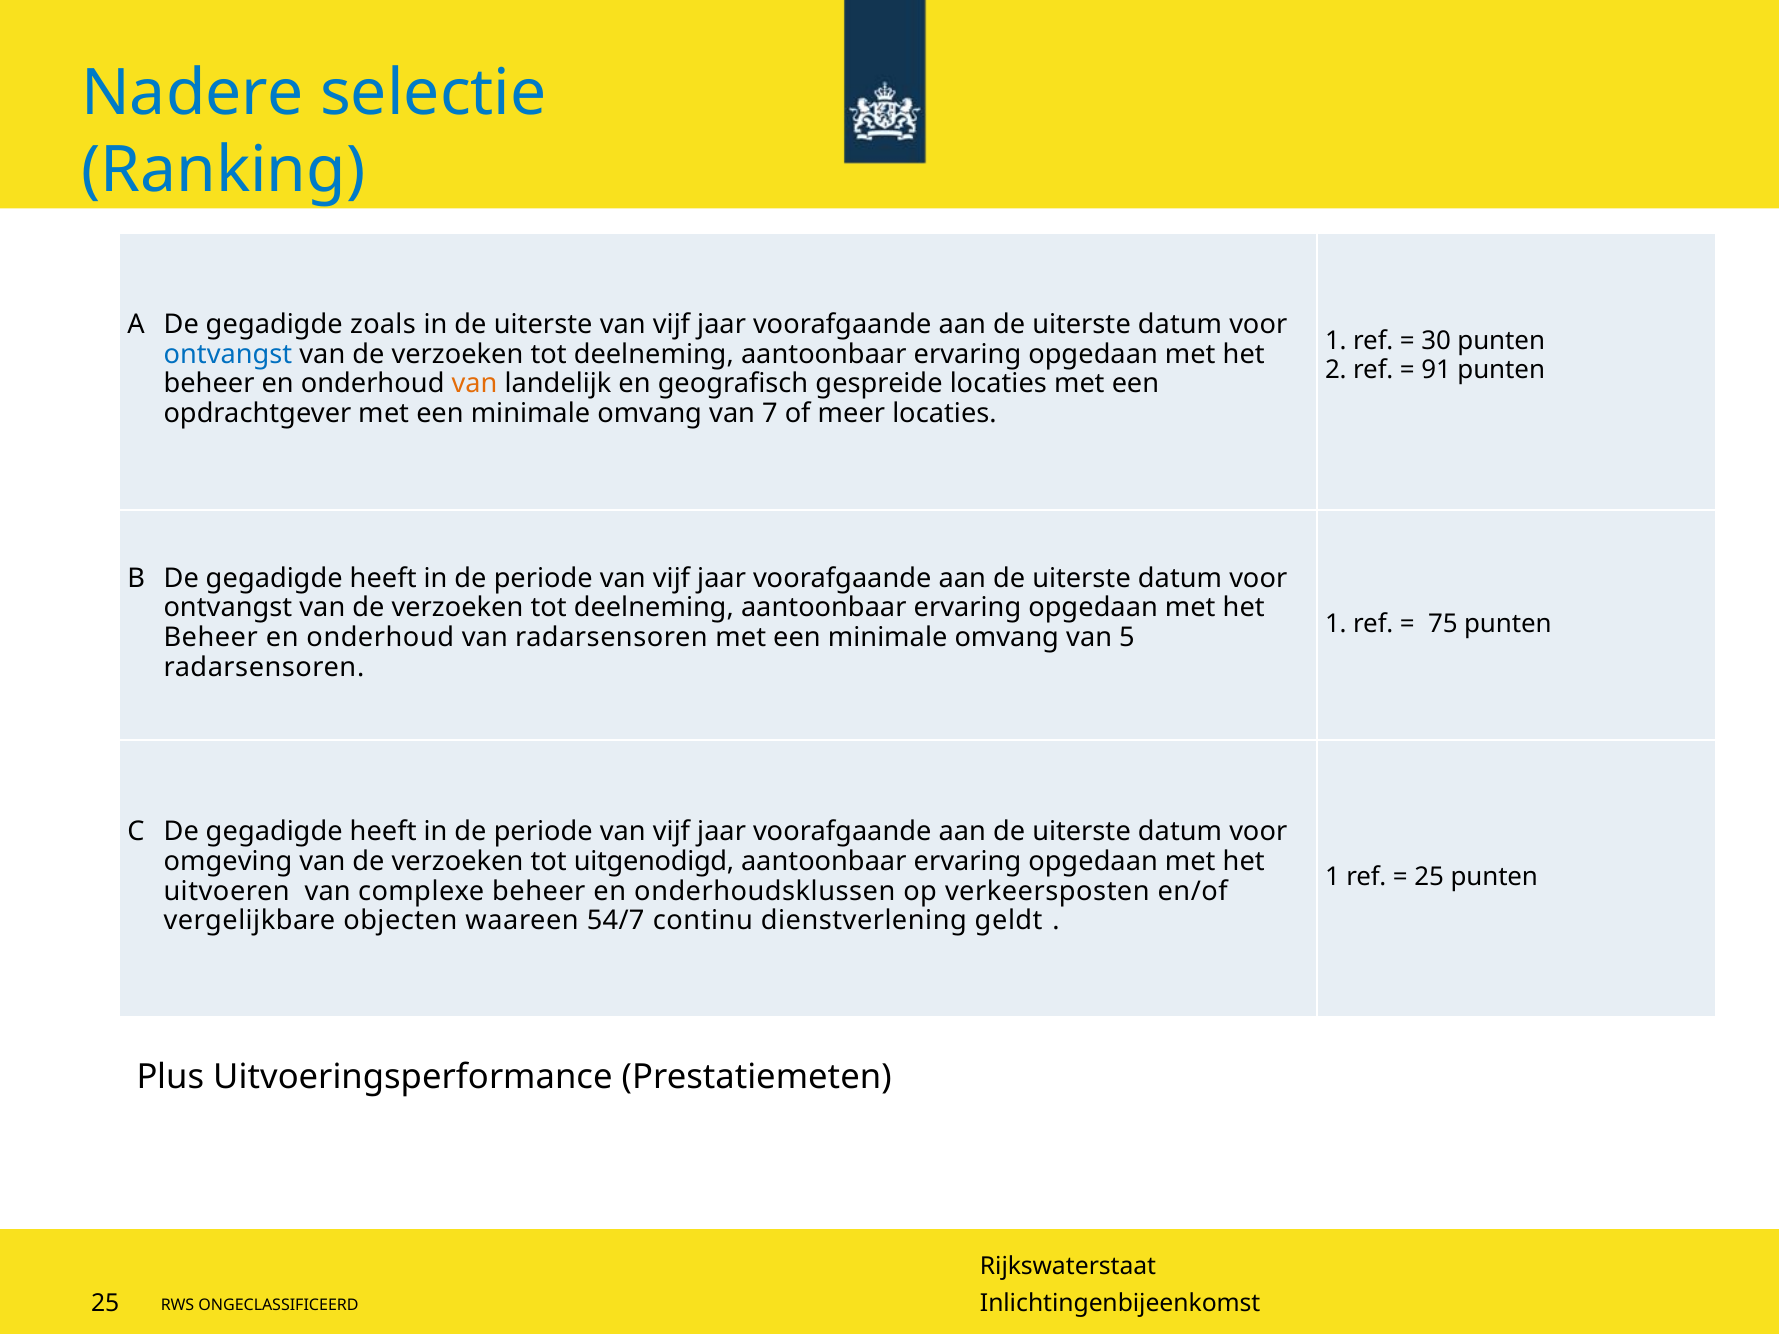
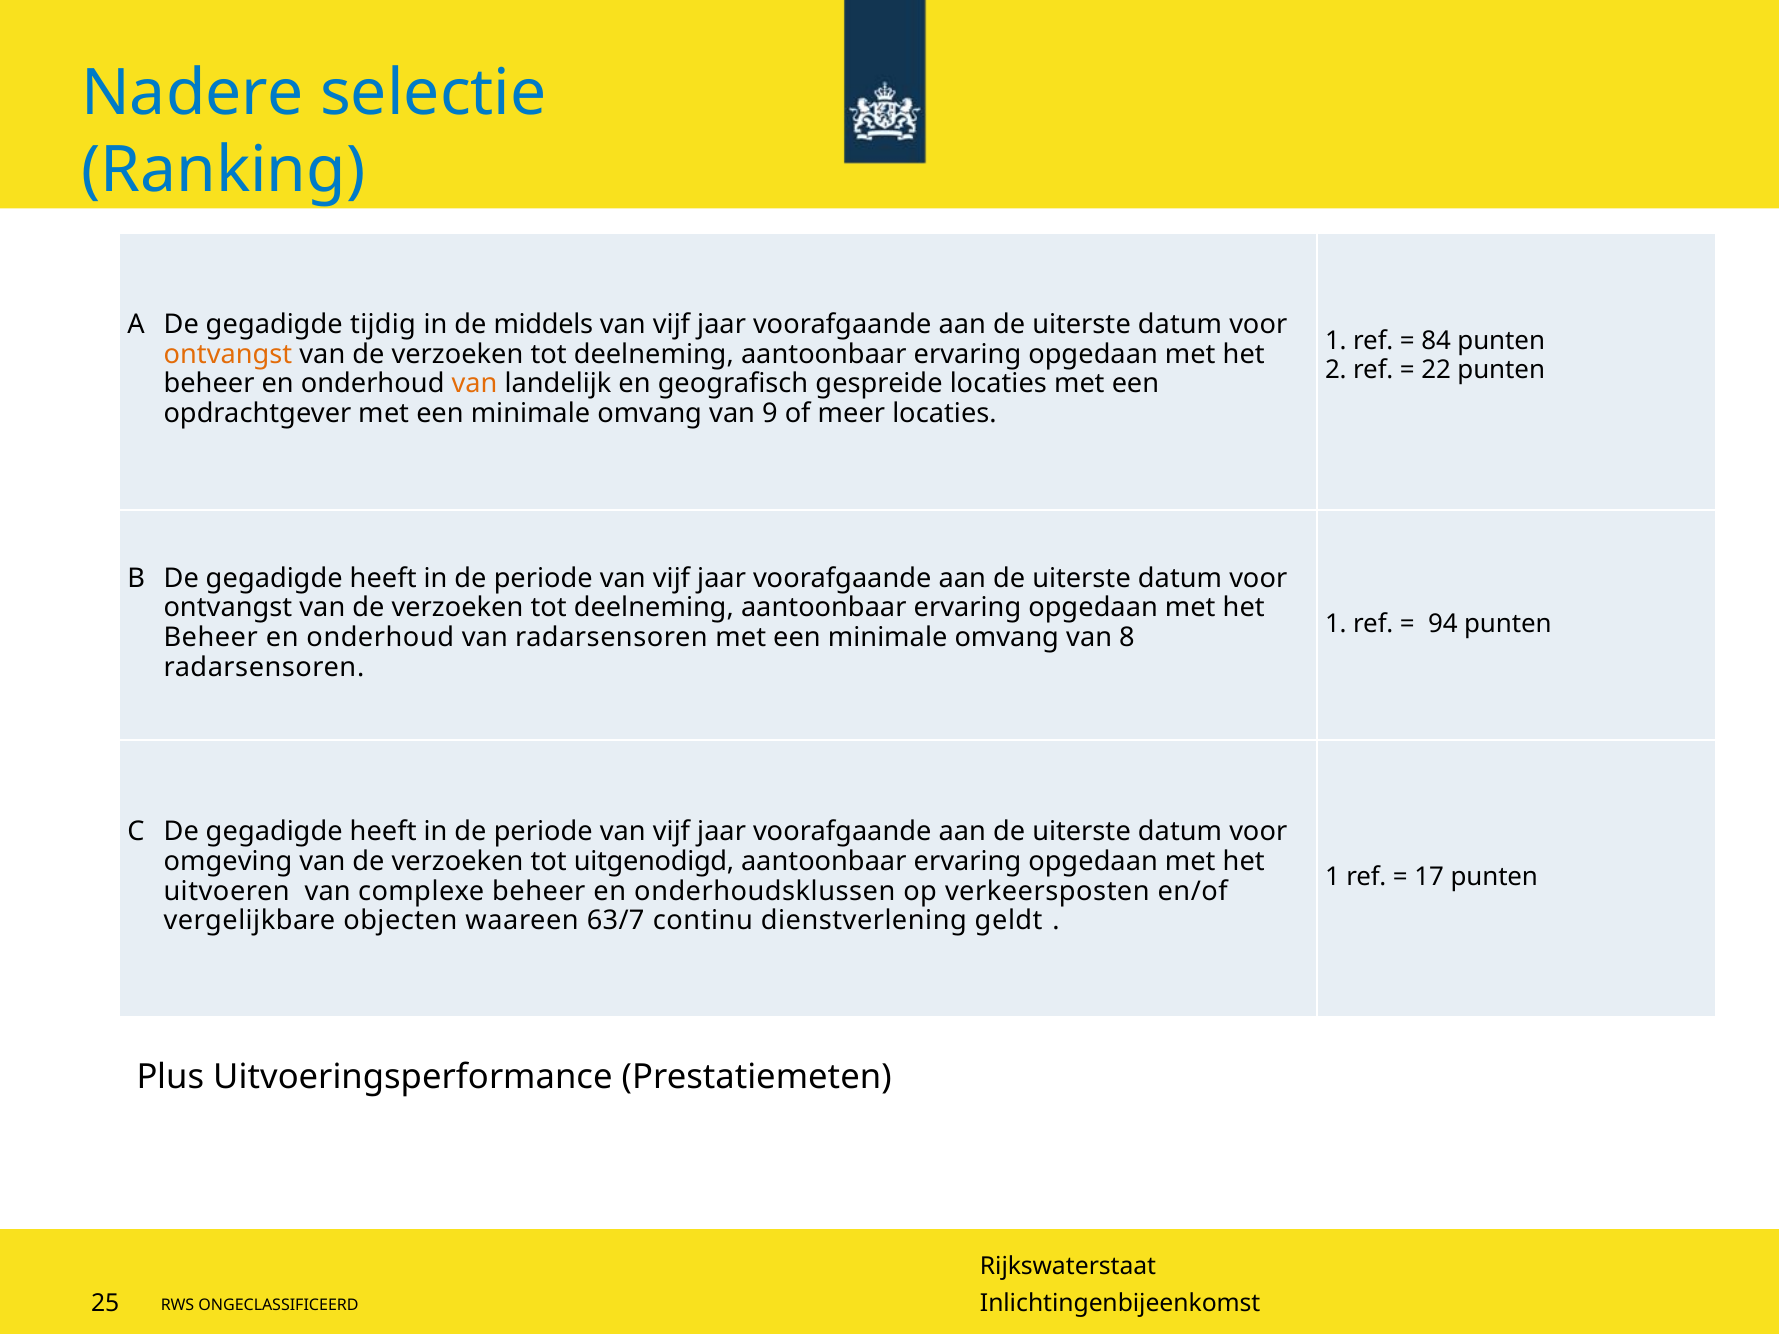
zoals: zoals -> tijdig
in de uiterste: uiterste -> middels
30: 30 -> 84
ontvangst at (228, 354) colour: blue -> orange
91: 91 -> 22
7: 7 -> 9
75: 75 -> 94
5: 5 -> 8
25 at (1429, 878): 25 -> 17
54/7: 54/7 -> 63/7
